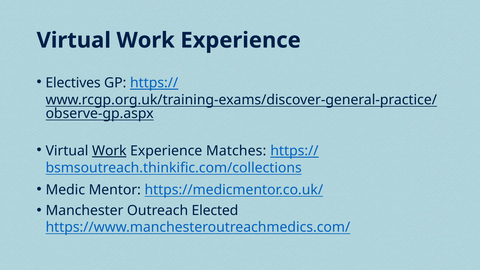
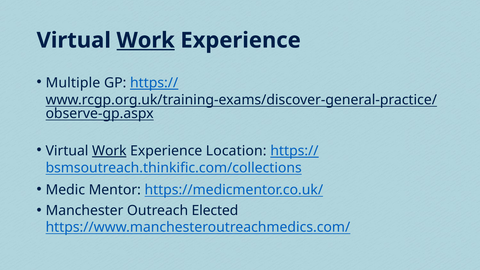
Work at (146, 40) underline: none -> present
Electives: Electives -> Multiple
Matches: Matches -> Location
